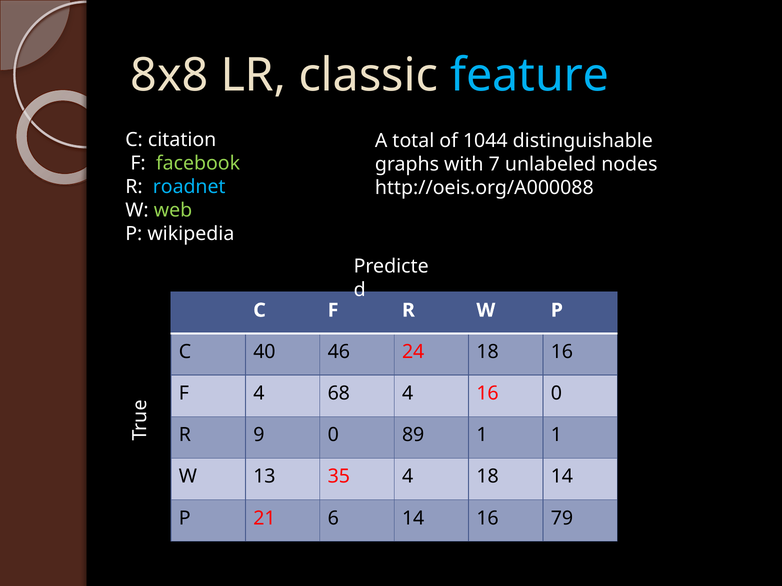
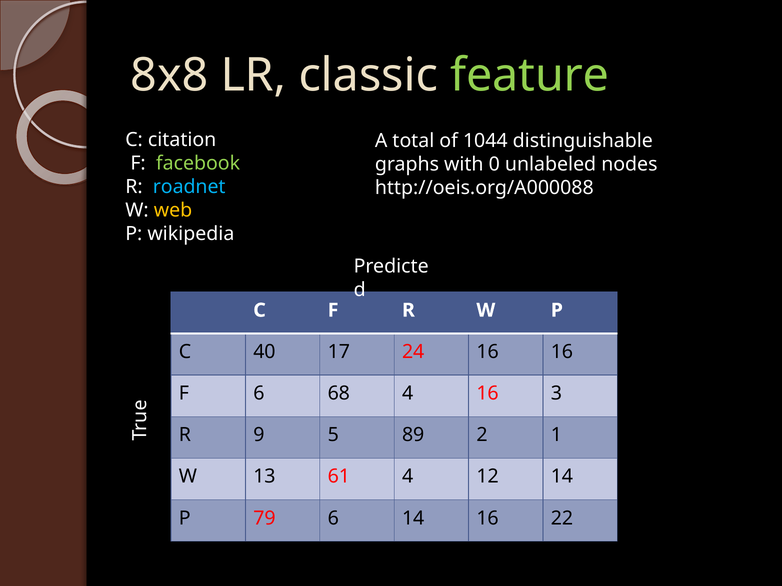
feature colour: light blue -> light green
7: 7 -> 0
web colour: light green -> yellow
46: 46 -> 17
24 18: 18 -> 16
F 4: 4 -> 6
16 0: 0 -> 3
9 0: 0 -> 5
89 1: 1 -> 2
35: 35 -> 61
4 18: 18 -> 12
21: 21 -> 79
79: 79 -> 22
